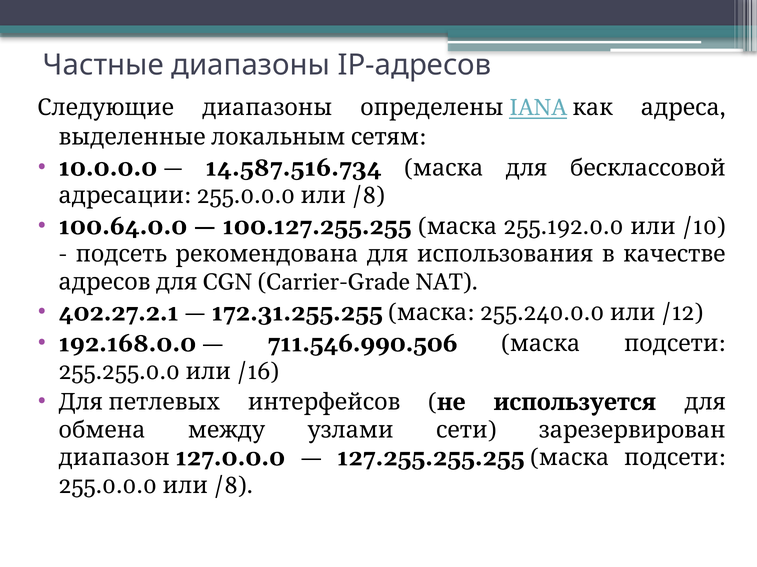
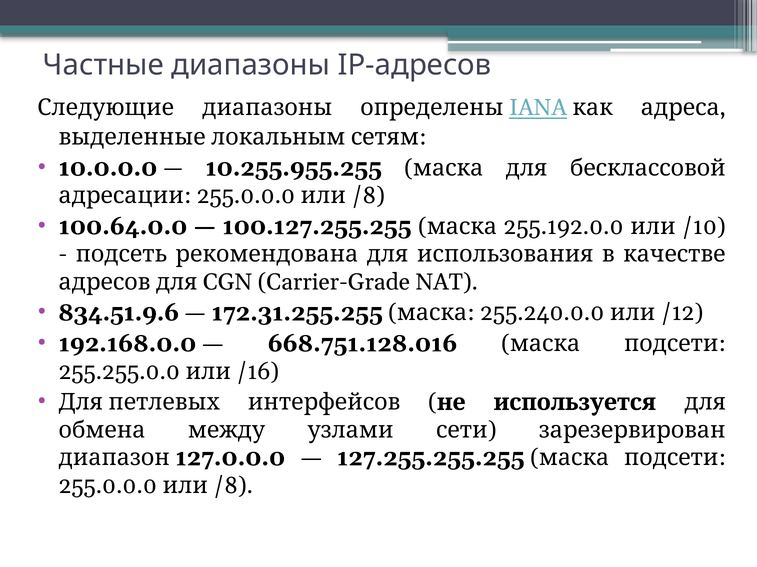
14.587.516.734: 14.587.516.734 -> 10.255.955.255
402.27.2.1: 402.27.2.1 -> 834.51.9.6
711.546.990.506: 711.546.990.506 -> 668.751.128.016
